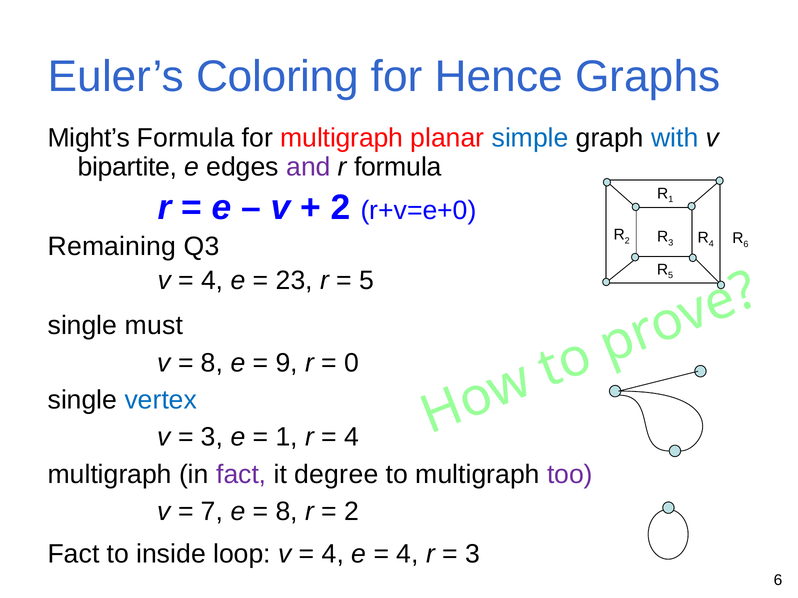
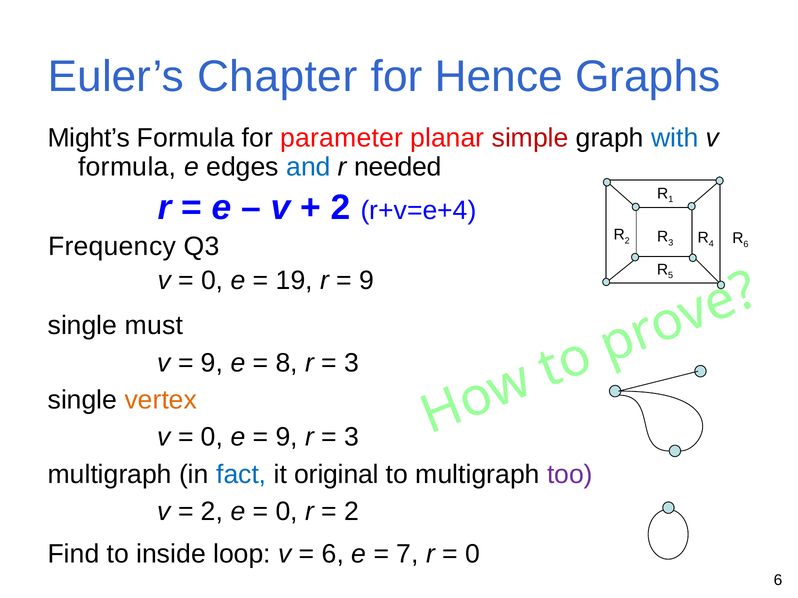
Coloring: Coloring -> Chapter
for multigraph: multigraph -> parameter
simple colour: blue -> red
bipartite at (127, 167): bipartite -> formula
and colour: purple -> blue
r formula: formula -> needed
r+v=e+0: r+v=e+0 -> r+v=e+4
Remaining: Remaining -> Frequency
4 at (212, 281): 4 -> 0
23: 23 -> 19
5 at (366, 281): 5 -> 9
8 at (212, 363): 8 -> 9
9: 9 -> 8
0 at (352, 363): 0 -> 3
vertex colour: blue -> orange
3 at (212, 438): 3 -> 0
1 at (287, 438): 1 -> 9
4 at (352, 438): 4 -> 3
fact at (241, 475) colour: purple -> blue
degree: degree -> original
7 at (212, 512): 7 -> 2
8 at (287, 512): 8 -> 0
Fact at (74, 554): Fact -> Find
4 at (333, 554): 4 -> 6
4 at (408, 554): 4 -> 7
3 at (472, 554): 3 -> 0
